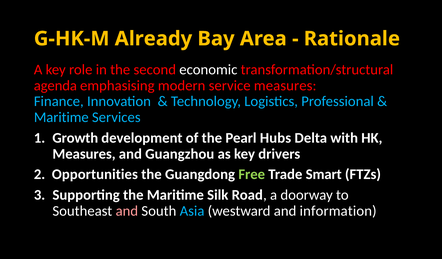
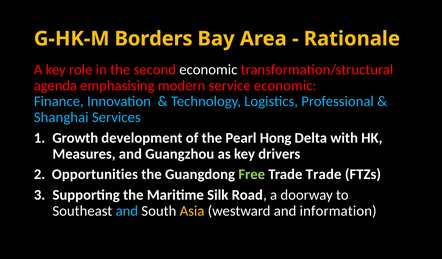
Already: Already -> Borders
service measures: measures -> economic
Maritime at (61, 117): Maritime -> Shanghai
Hubs: Hubs -> Hong
Trade Smart: Smart -> Trade
and at (127, 211) colour: pink -> light blue
Asia colour: light blue -> yellow
